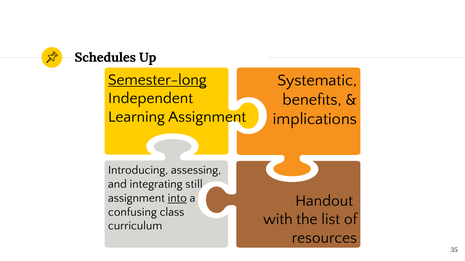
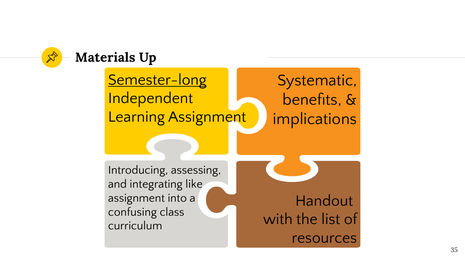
Schedules: Schedules -> Materials
still: still -> like
into underline: present -> none
